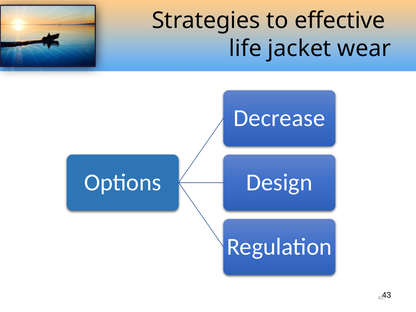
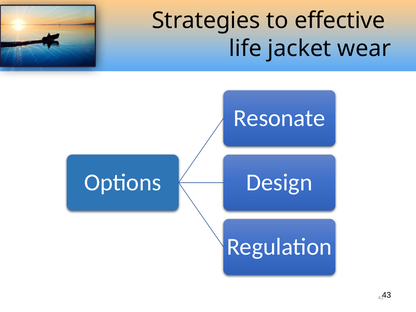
Decrease: Decrease -> Resonate
